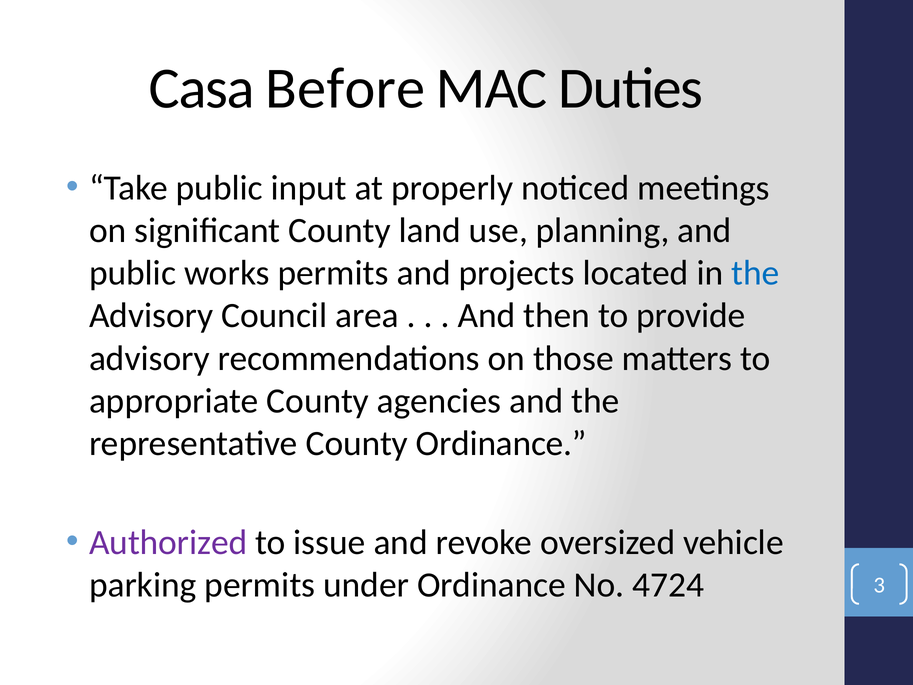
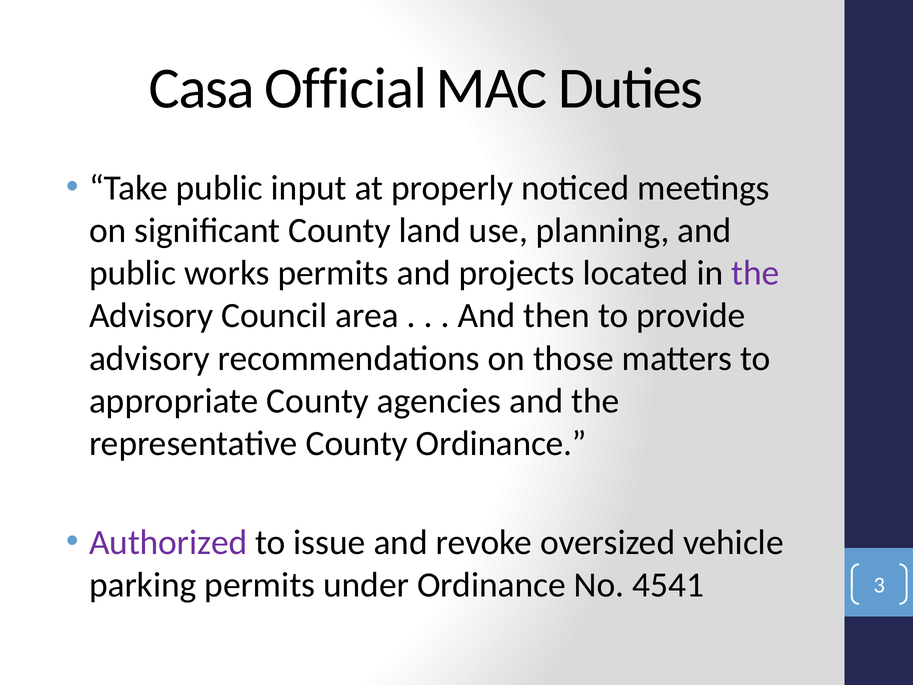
Before: Before -> Official
the at (755, 273) colour: blue -> purple
4724: 4724 -> 4541
